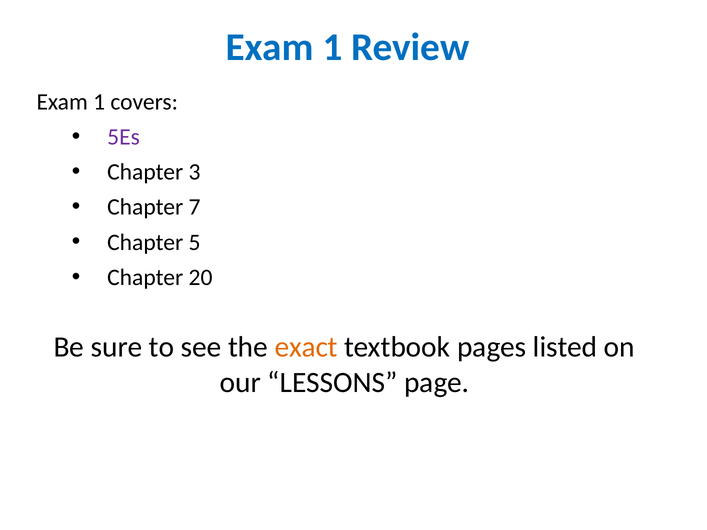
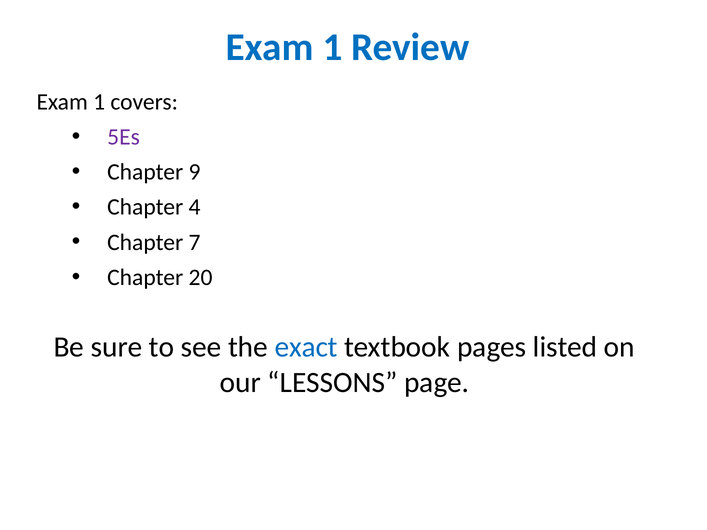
3: 3 -> 9
7: 7 -> 4
5: 5 -> 7
exact colour: orange -> blue
